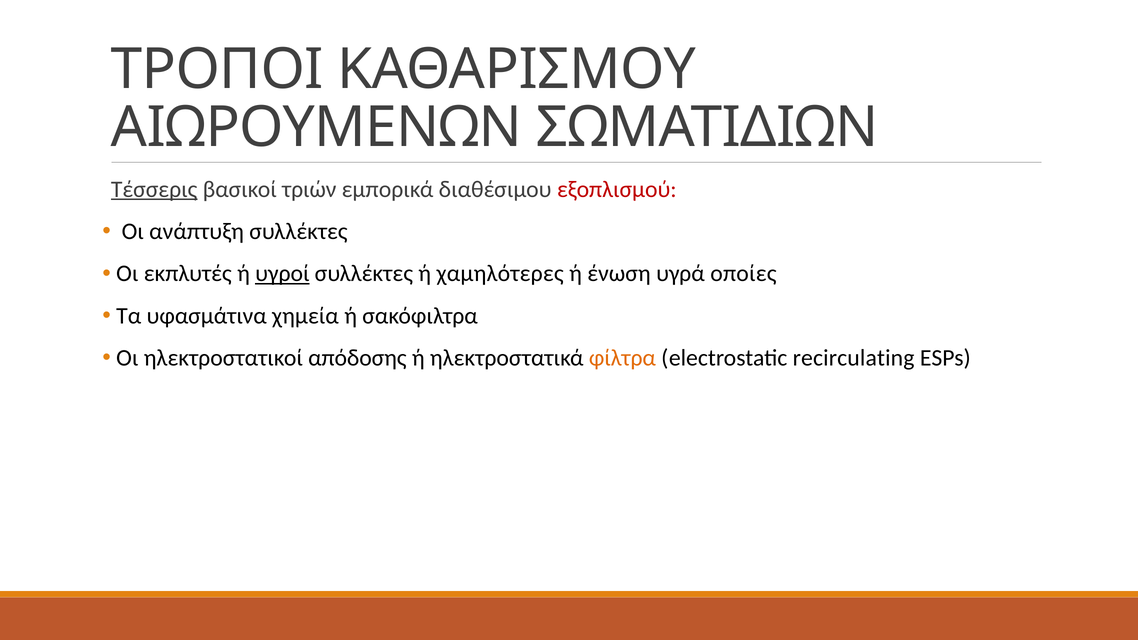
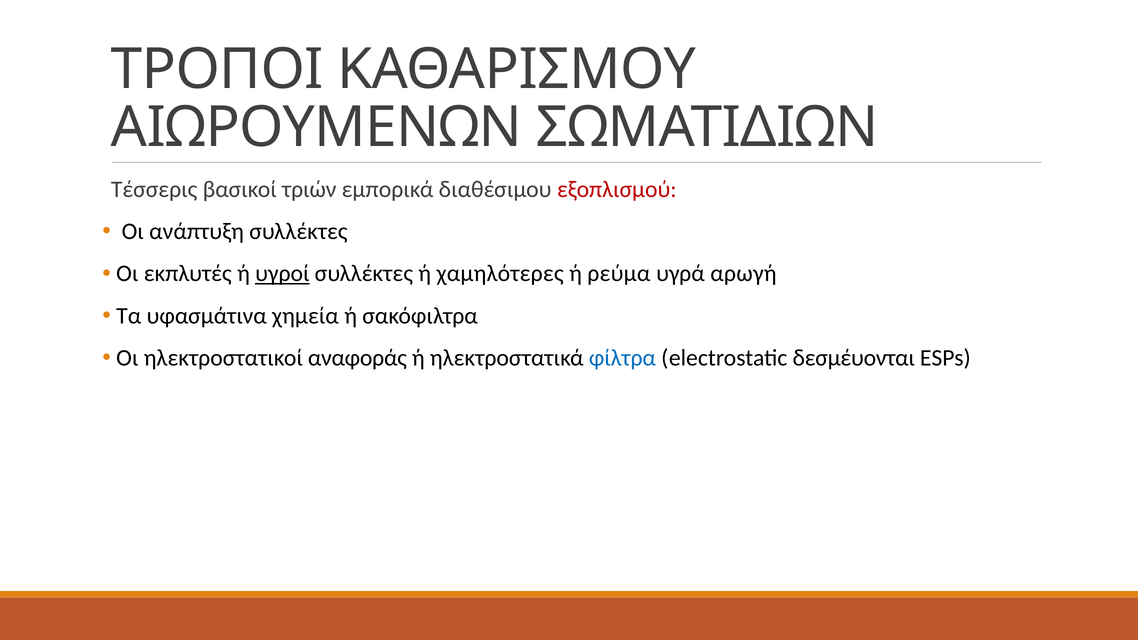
Τέσσερις underline: present -> none
ένωση: ένωση -> ρεύμα
οποίες: οποίες -> αρωγή
απόδοσης: απόδοσης -> αναφοράς
φίλτρα colour: orange -> blue
recirculating: recirculating -> δεσμέυονται
